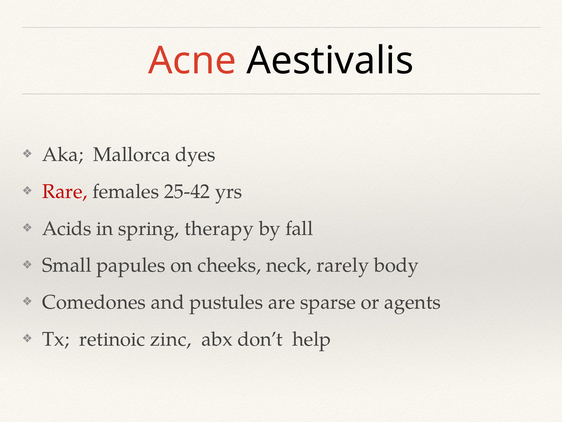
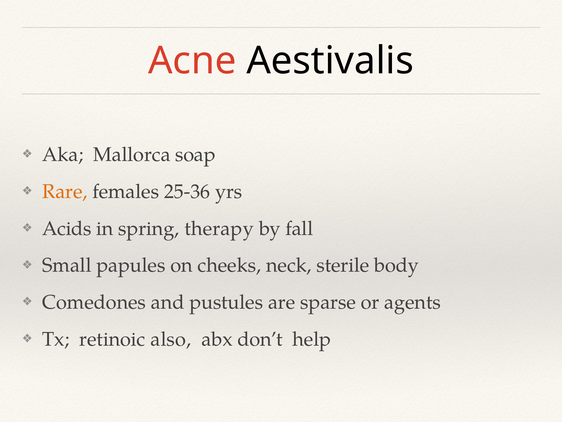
dyes: dyes -> soap
Rare colour: red -> orange
25-42: 25-42 -> 25-36
rarely: rarely -> sterile
zinc: zinc -> also
